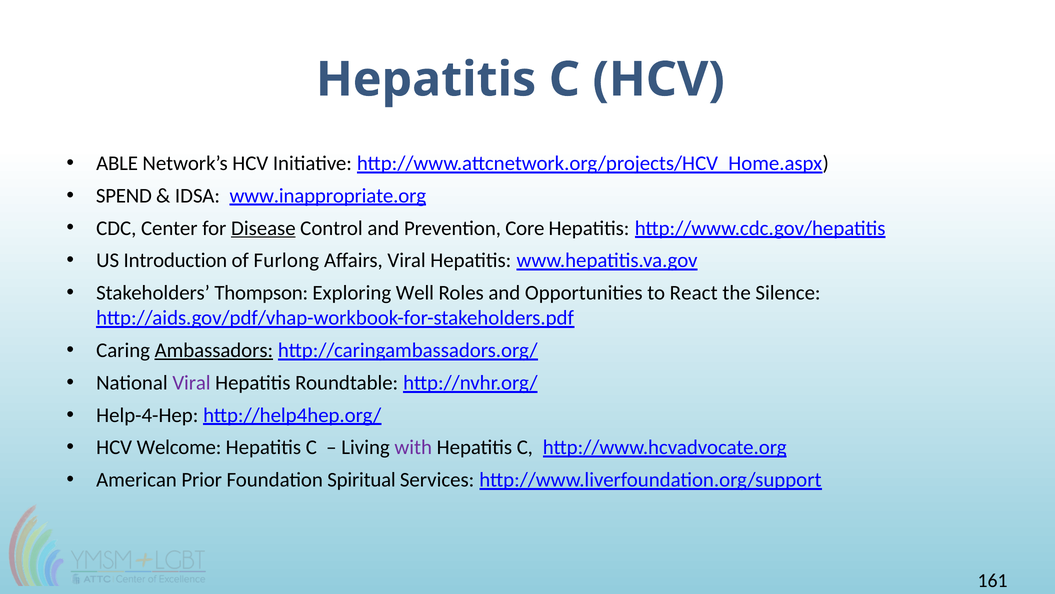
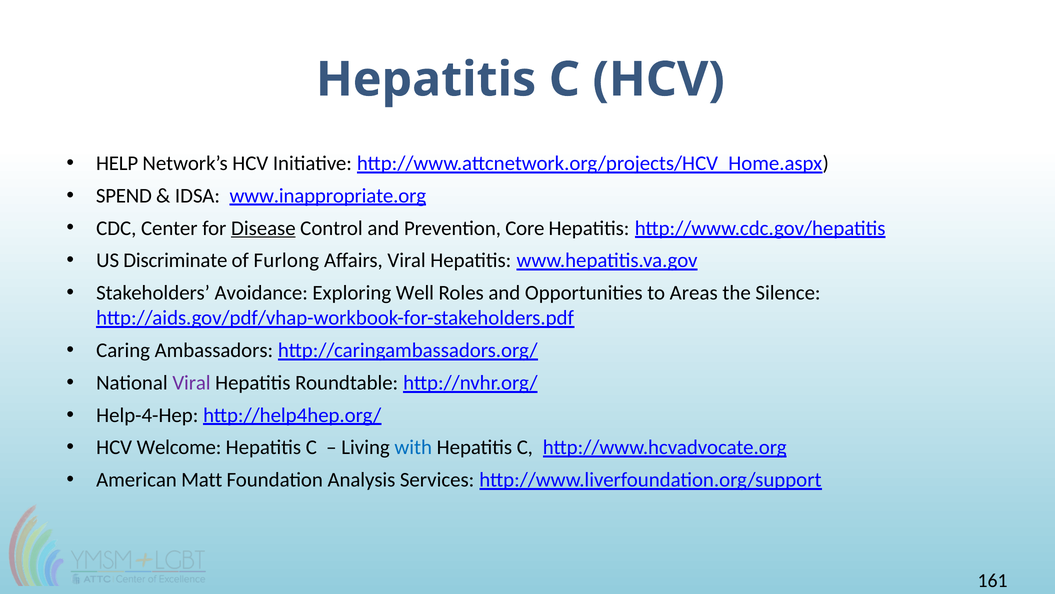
ABLE: ABLE -> HELP
Introduction: Introduction -> Discriminate
Thompson: Thompson -> Avoidance
React: React -> Areas
Ambassadors underline: present -> none
with colour: purple -> blue
Prior: Prior -> Matt
Spiritual: Spiritual -> Analysis
